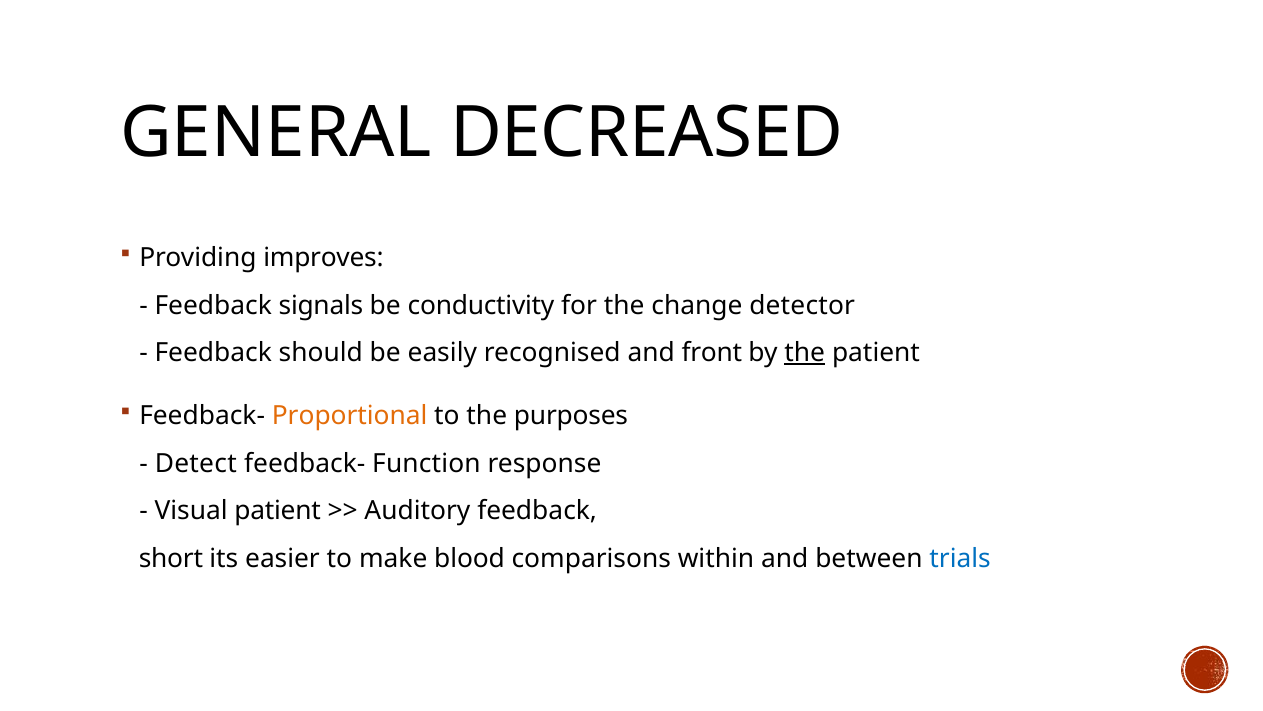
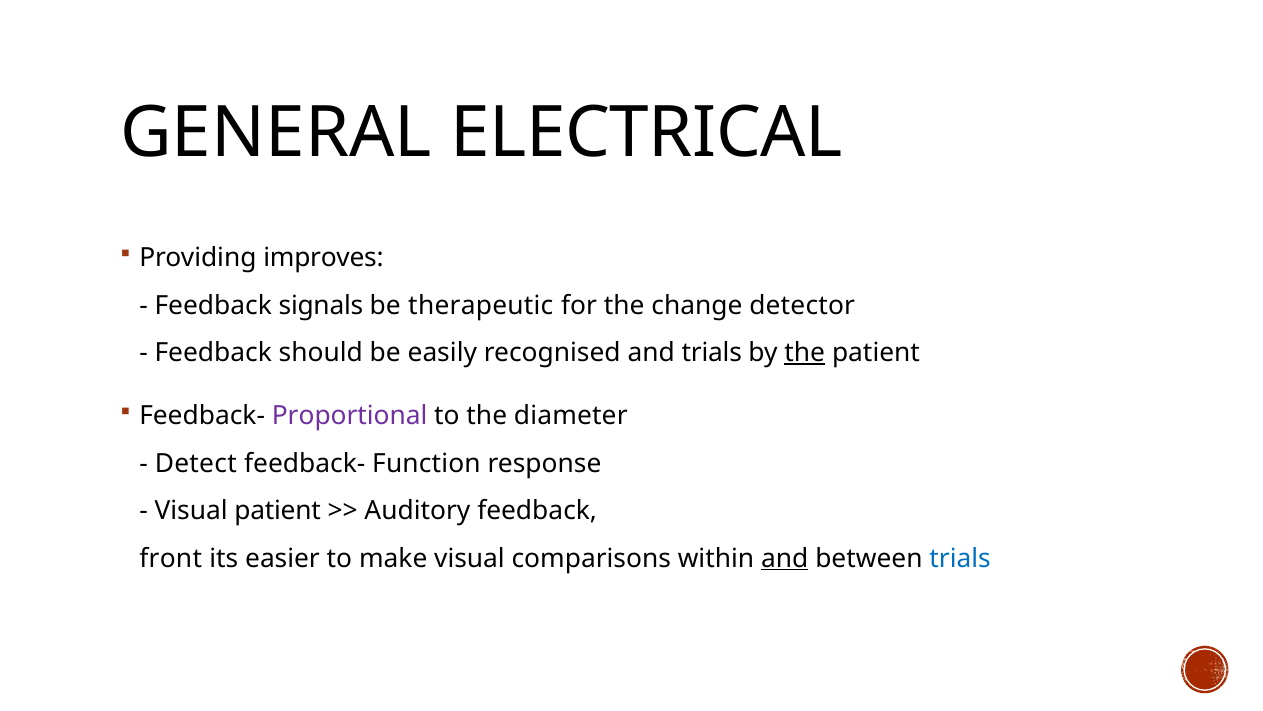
DECREASED: DECREASED -> ELECTRICAL
conductivity: conductivity -> therapeutic
and front: front -> trials
Proportional colour: orange -> purple
purposes: purposes -> diameter
short: short -> front
make blood: blood -> visual
and at (785, 558) underline: none -> present
